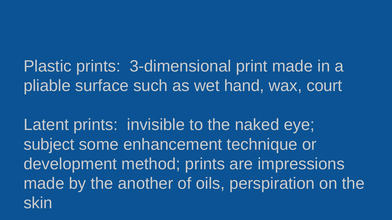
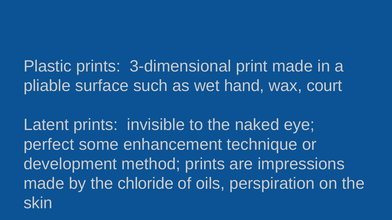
subject: subject -> perfect
another: another -> chloride
